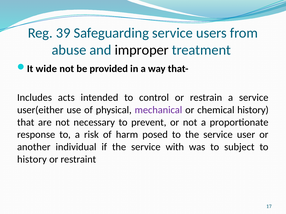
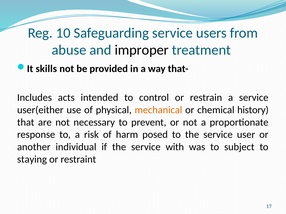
39: 39 -> 10
wide: wide -> skills
mechanical colour: purple -> orange
history at (32, 160): history -> staying
